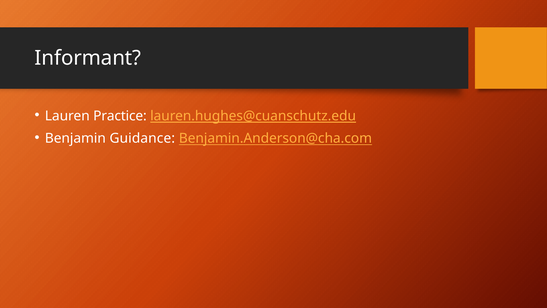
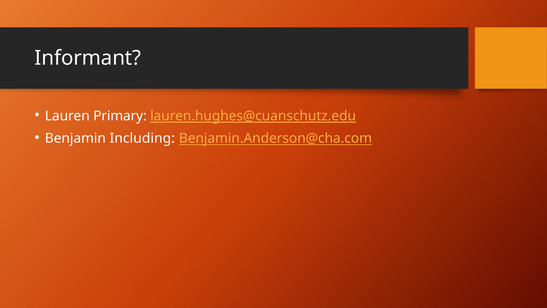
Practice: Practice -> Primary
Guidance: Guidance -> Including
